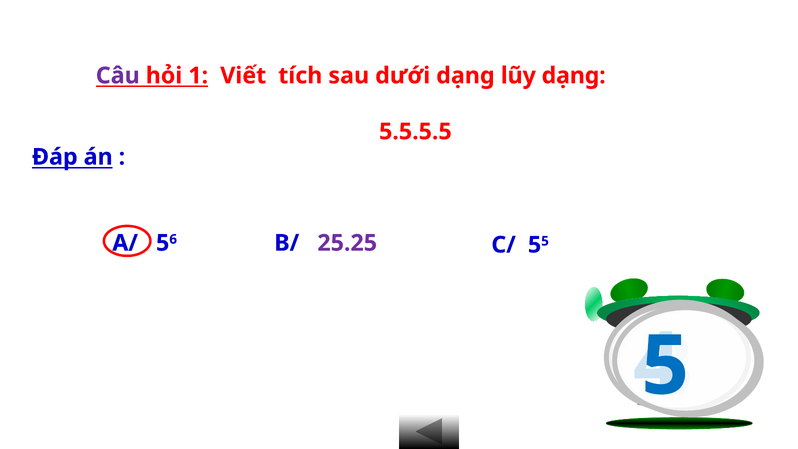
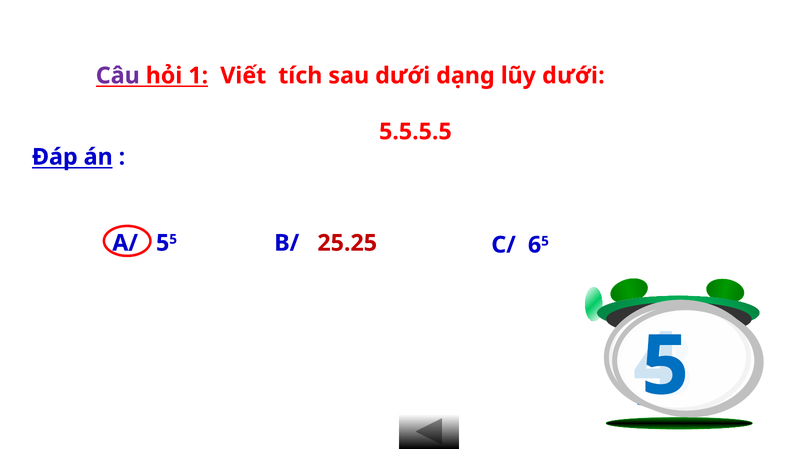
lũy dạng: dạng -> dưới
5 6: 6 -> 5
25.25 colour: purple -> red
C/ 5: 5 -> 6
